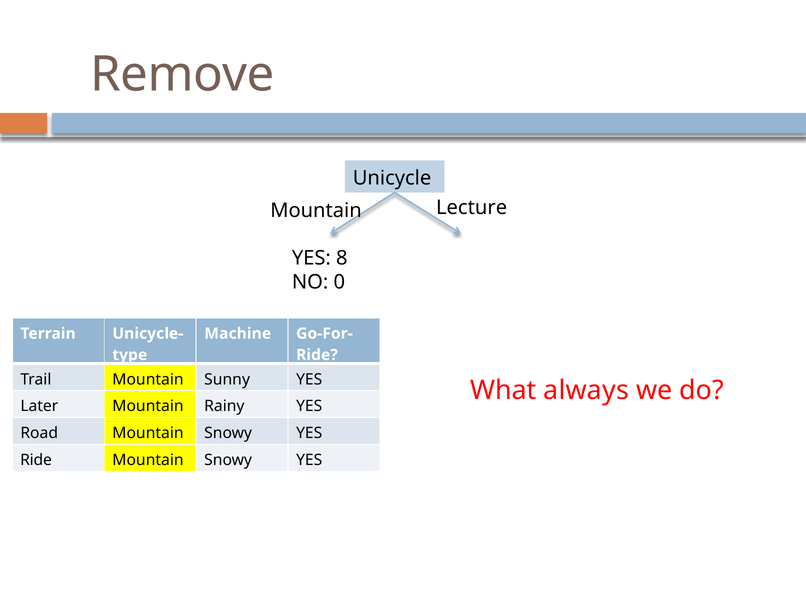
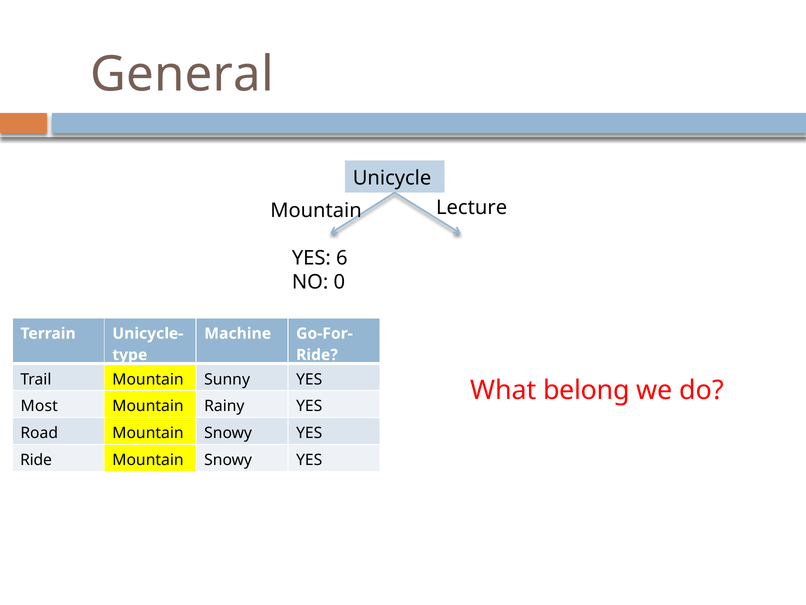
Remove: Remove -> General
8: 8 -> 6
always: always -> belong
Later: Later -> Most
